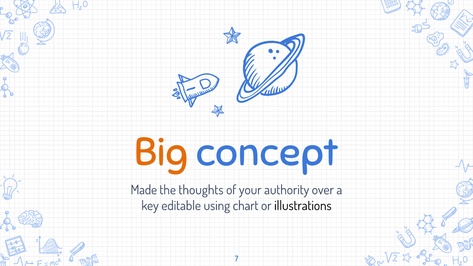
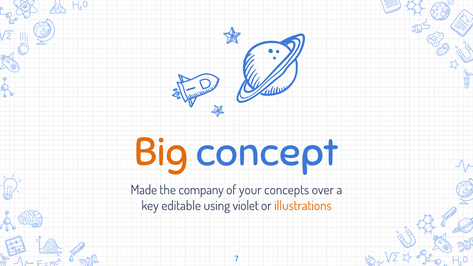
thoughts: thoughts -> company
authority: authority -> concepts
chart: chart -> violet
illustrations colour: black -> orange
